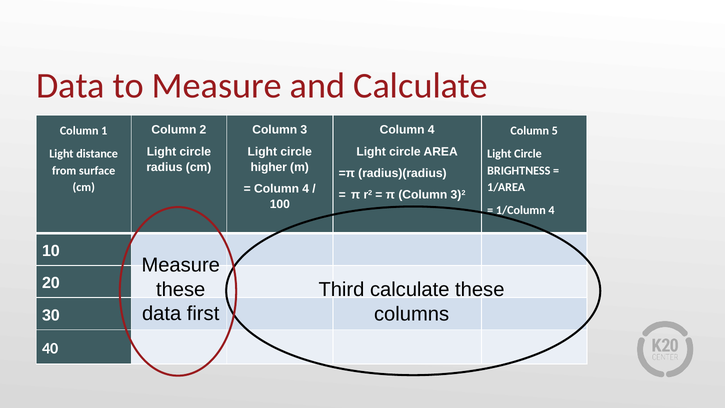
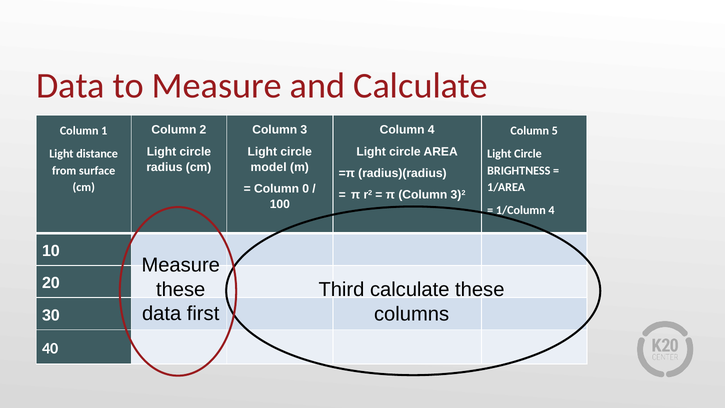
higher: higher -> model
4 at (306, 189): 4 -> 0
